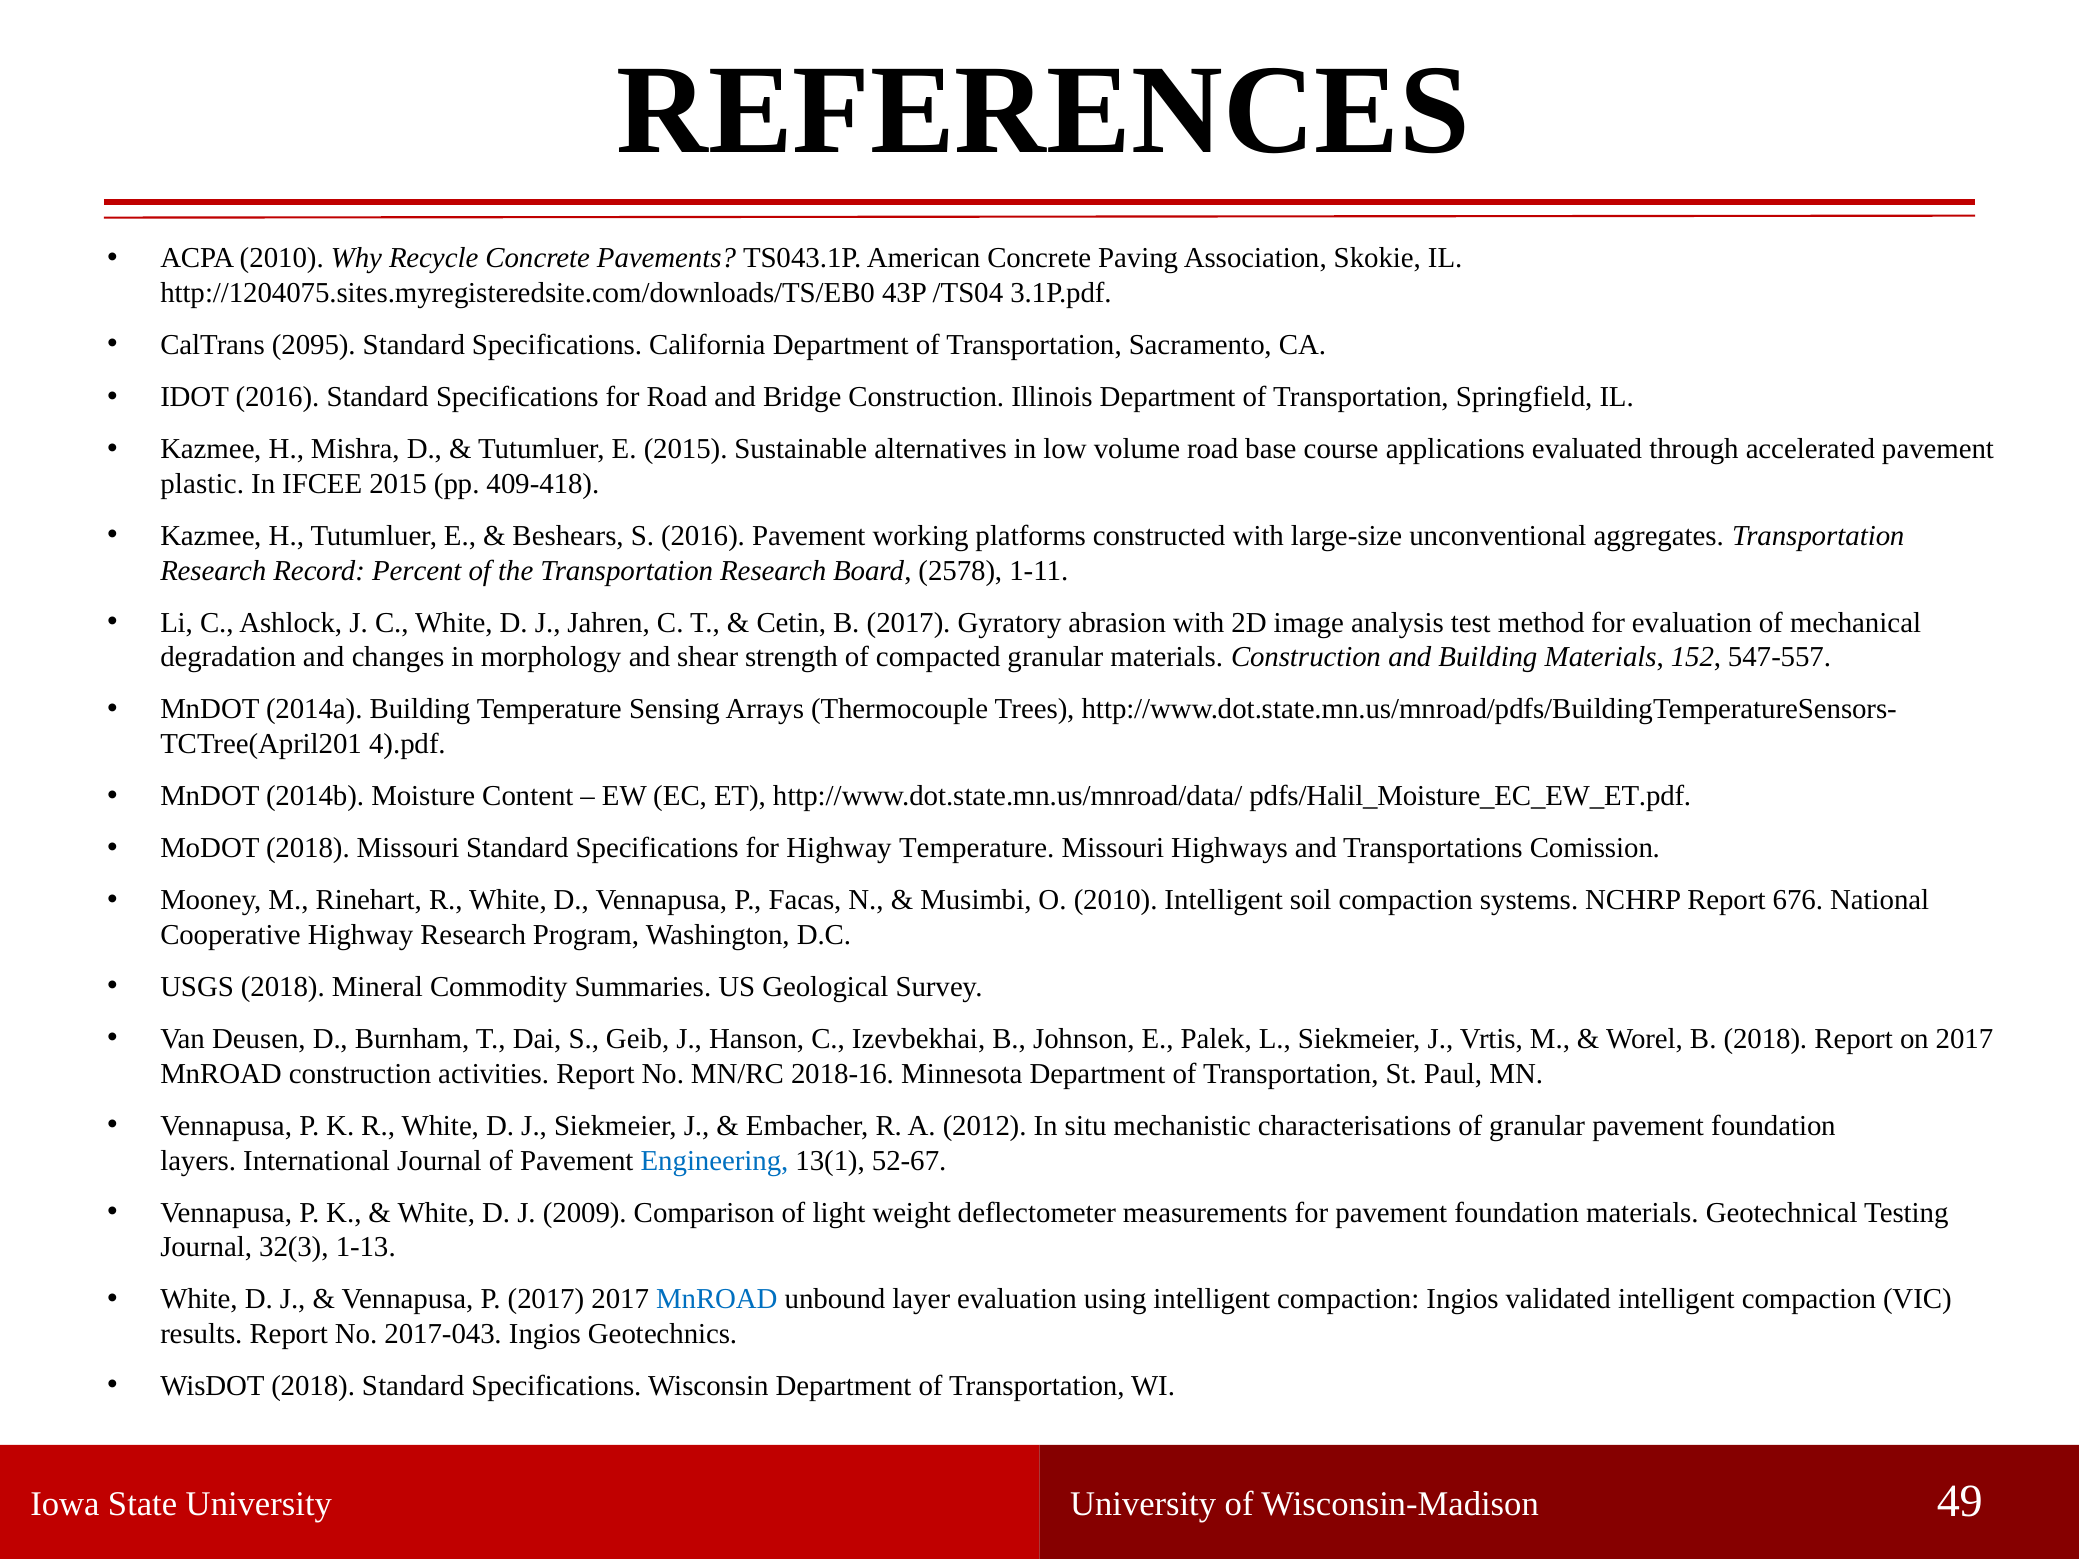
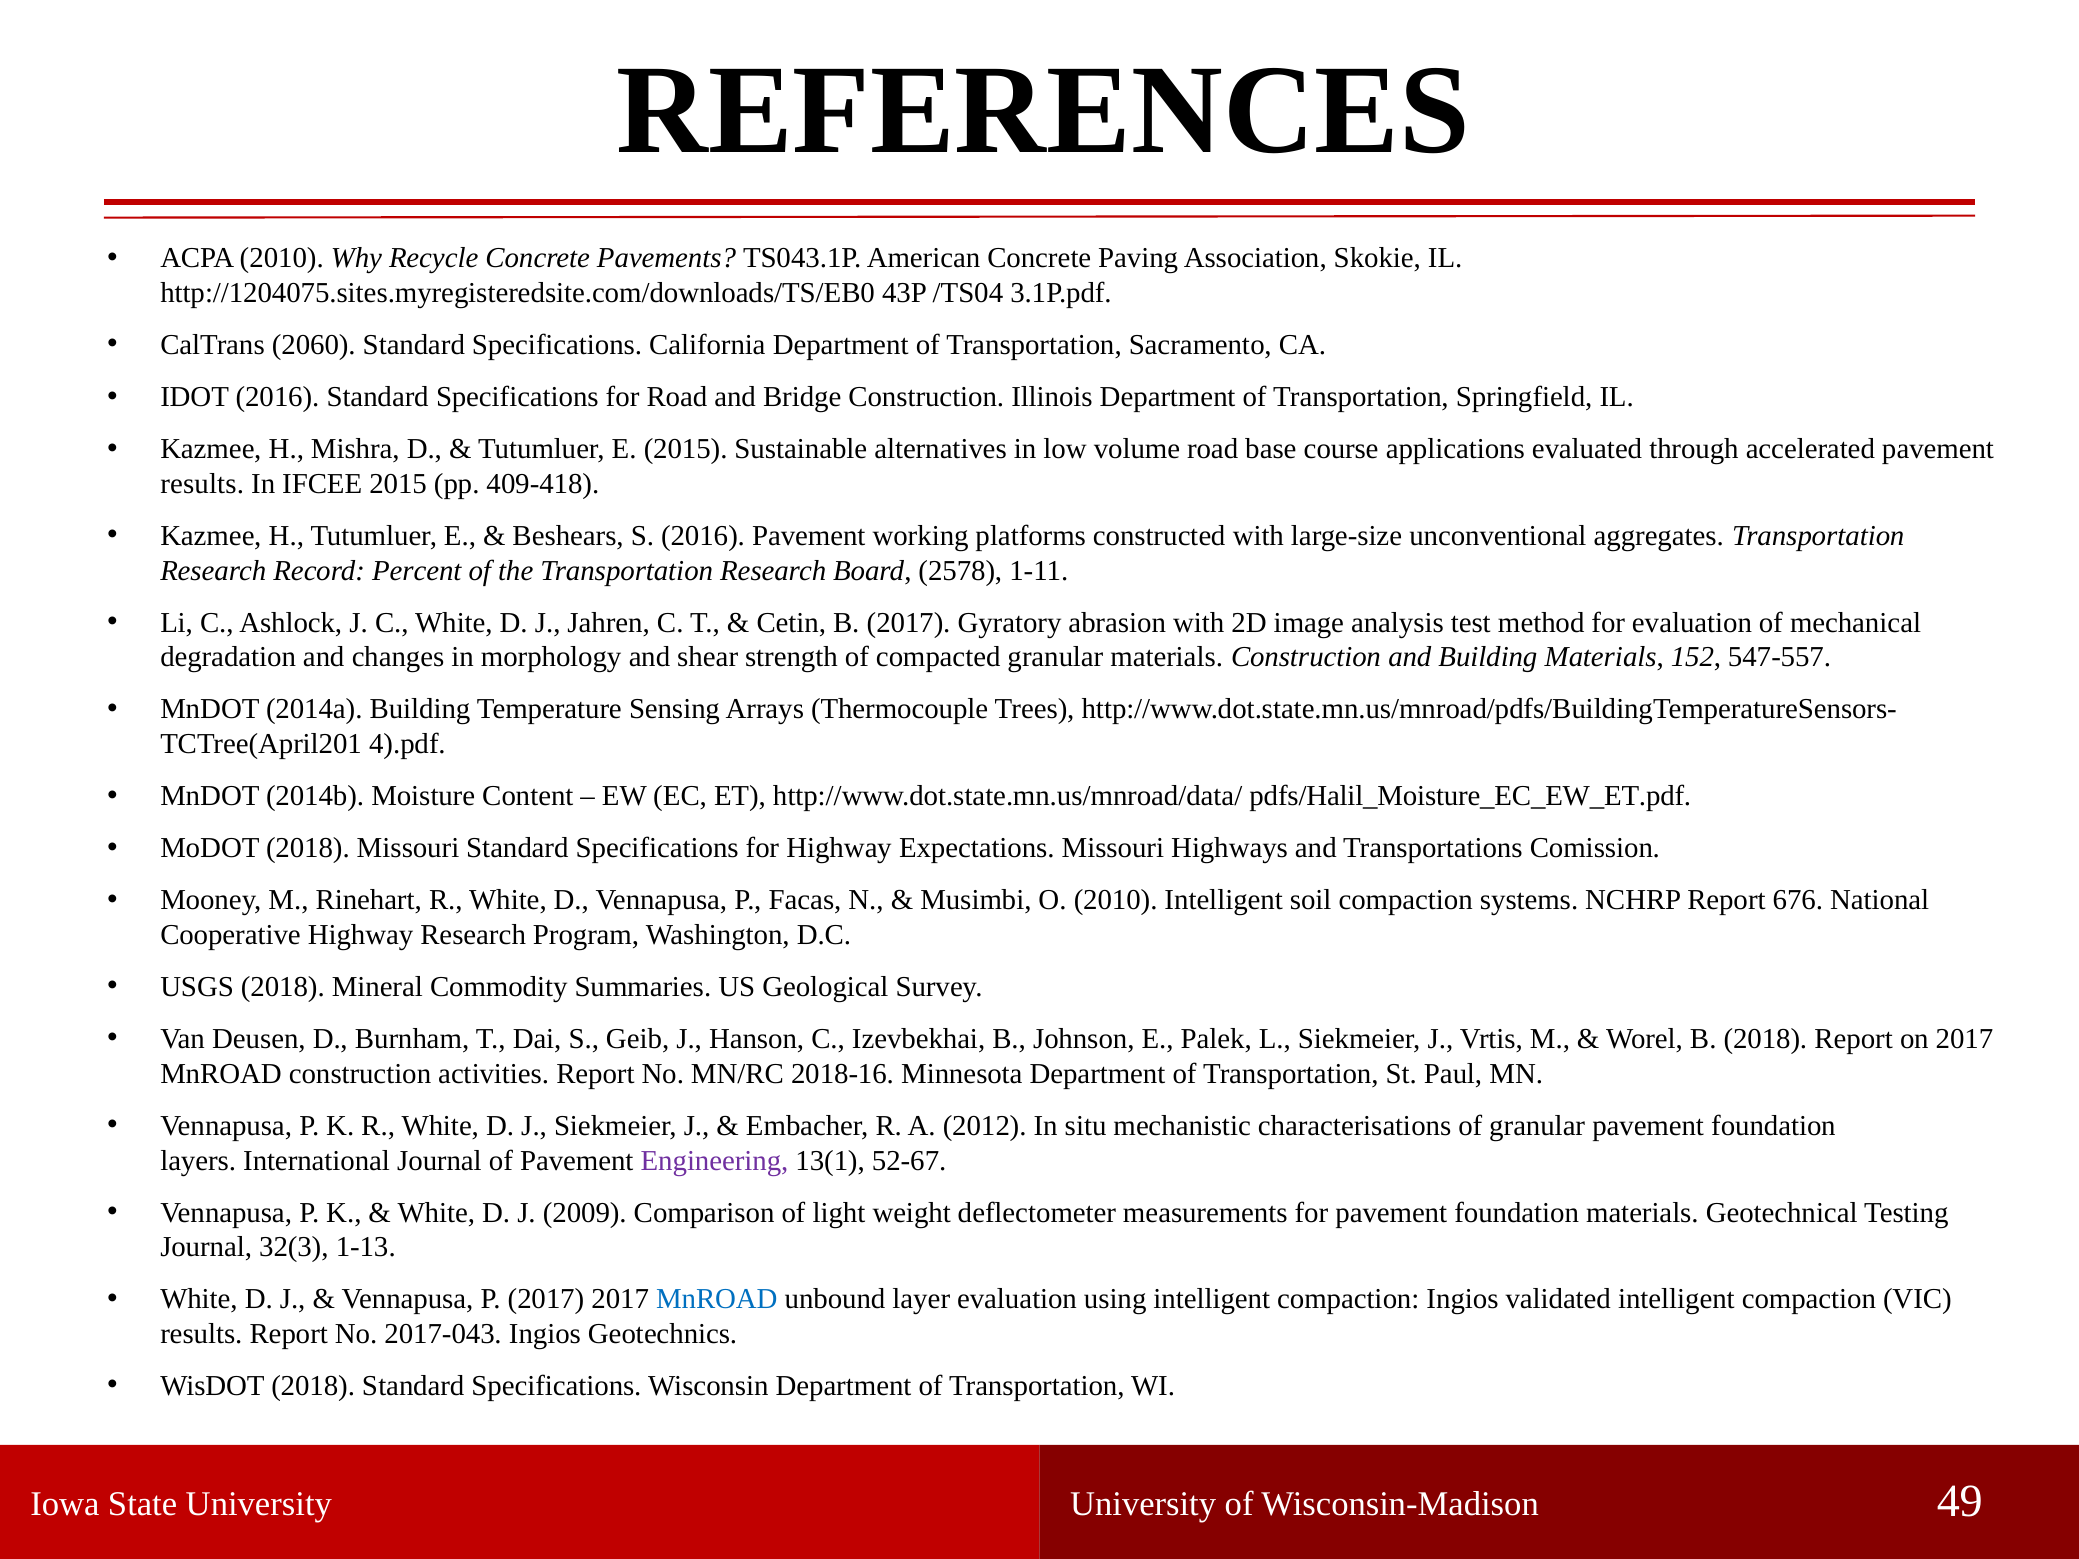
2095: 2095 -> 2060
plastic at (202, 484): plastic -> results
Highway Temperature: Temperature -> Expectations
Engineering colour: blue -> purple
